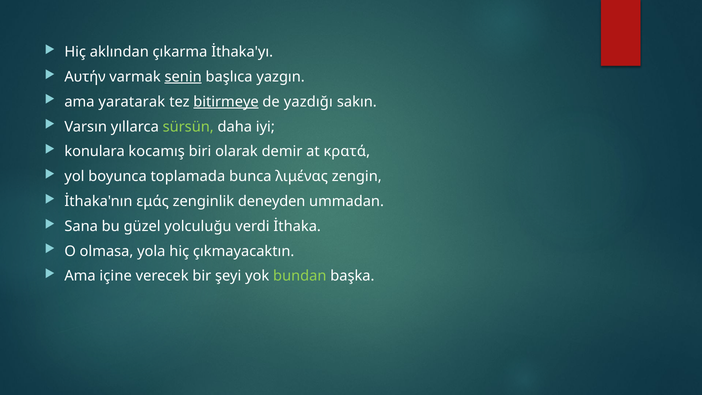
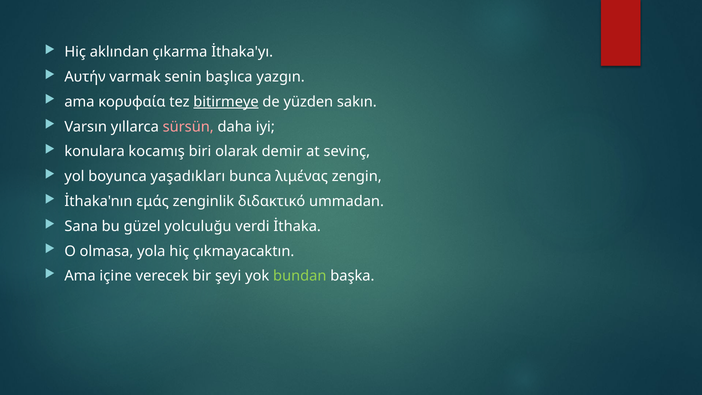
senin underline: present -> none
yaratarak: yaratarak -> κορυφαία
yazdığı: yazdığı -> yüzden
sürsün colour: light green -> pink
κρατά: κρατά -> sevinç
toplamada: toplamada -> yaşadıkları
deneyden: deneyden -> διδακτικό
